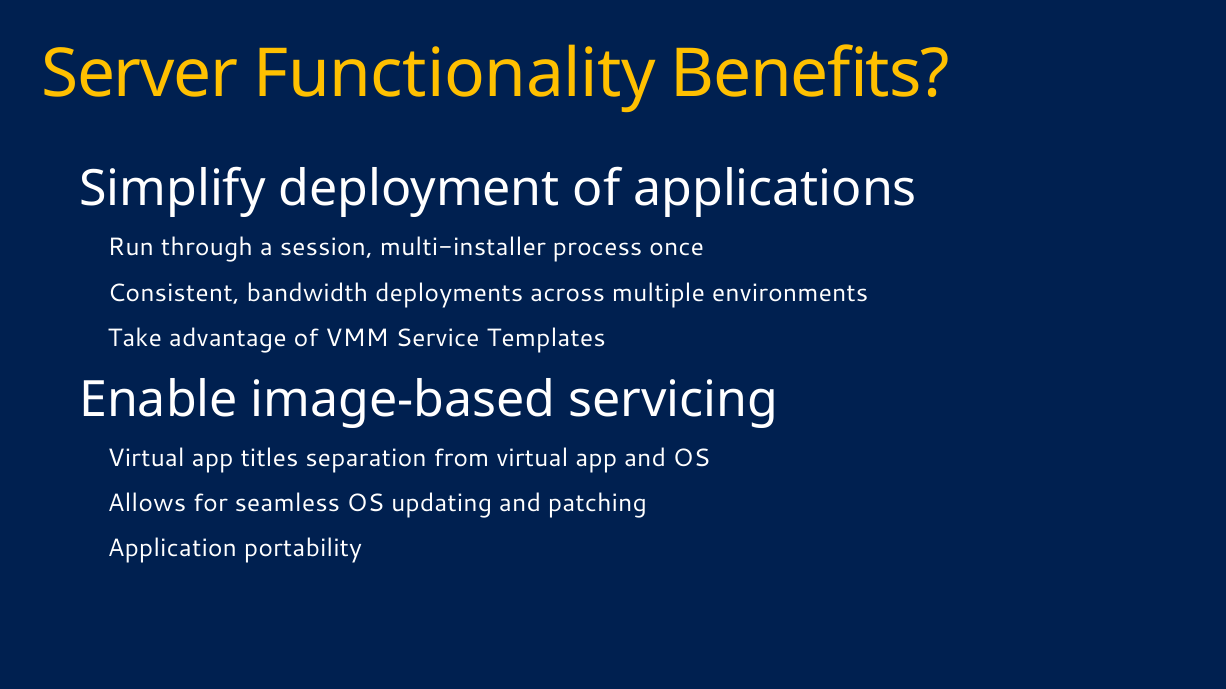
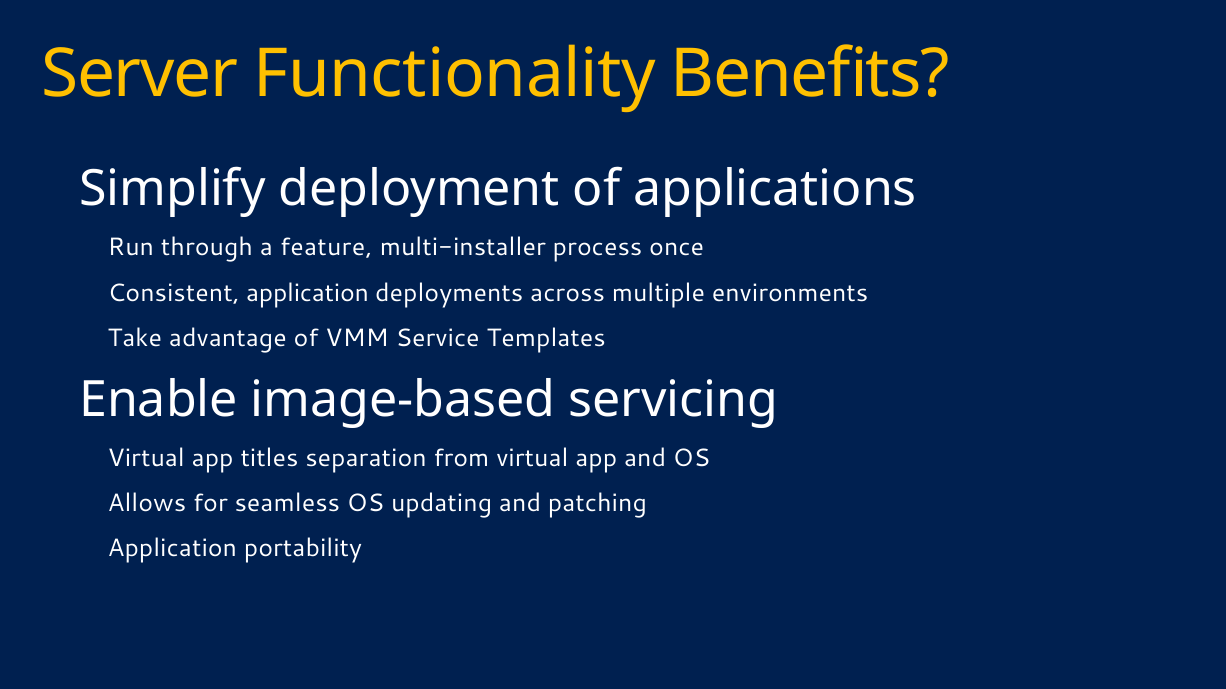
session: session -> feature
Consistent bandwidth: bandwidth -> application
